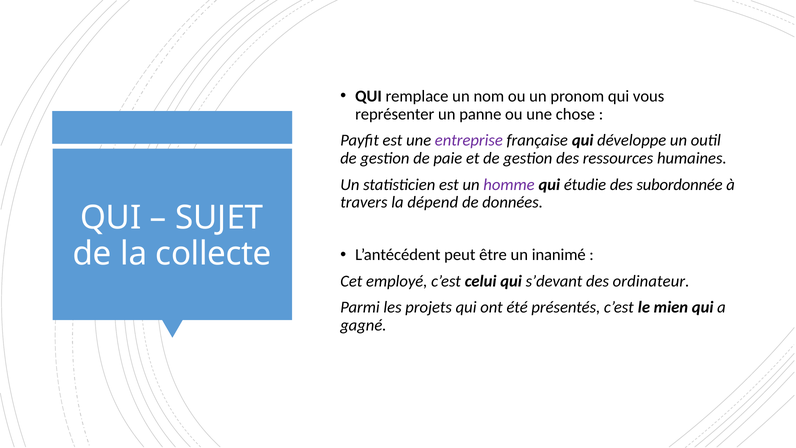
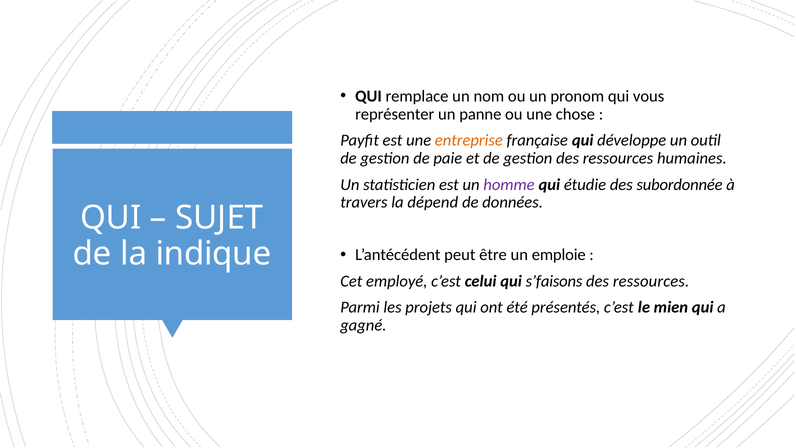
entreprise colour: purple -> orange
collecte: collecte -> indique
inanimé: inanimé -> emploie
s’devant: s’devant -> s’faisons
ordinateur at (651, 281): ordinateur -> ressources
